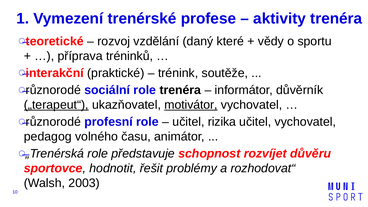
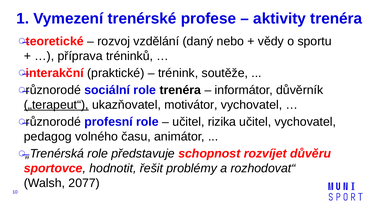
které: které -> nebo
motivátor underline: present -> none
2003: 2003 -> 2077
